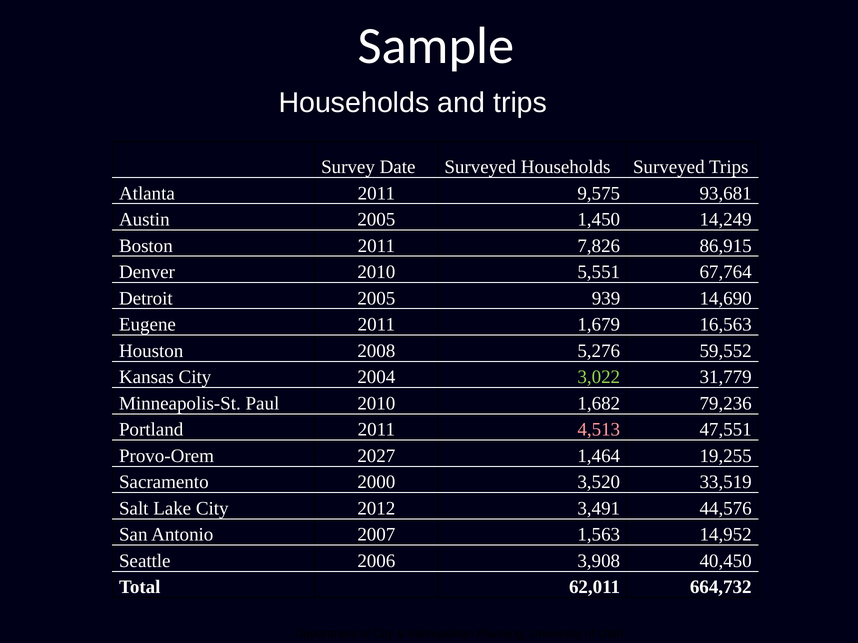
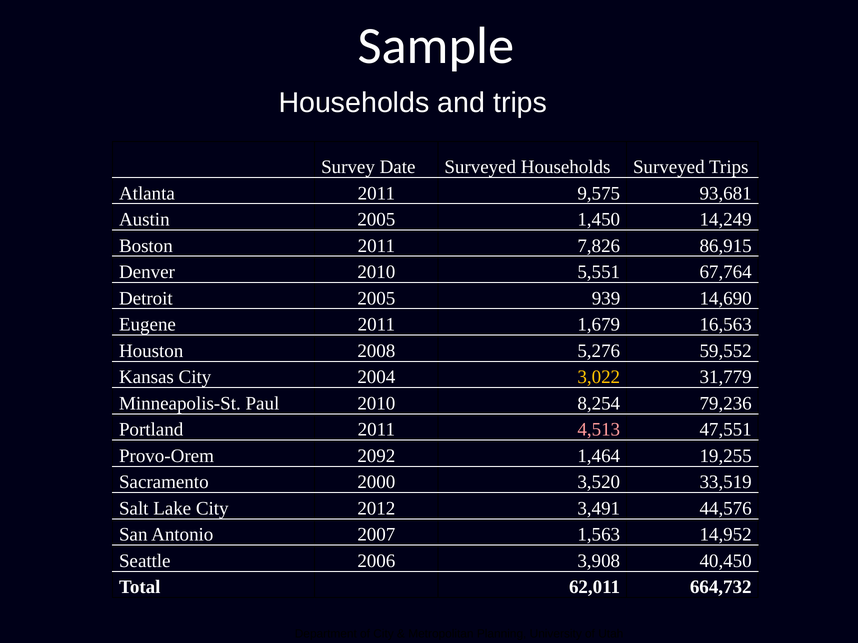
3,022 colour: light green -> yellow
1,682: 1,682 -> 8,254
2027: 2027 -> 2092
